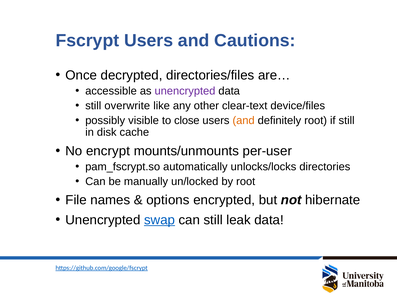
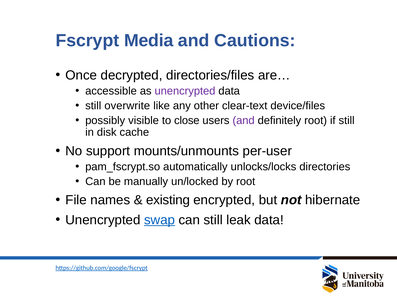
Fscrypt Users: Users -> Media
and at (244, 120) colour: orange -> purple
encrypt: encrypt -> support
options: options -> existing
